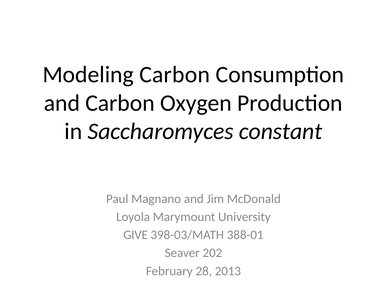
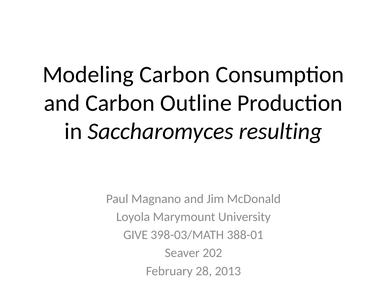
Oxygen: Oxygen -> Outline
constant: constant -> resulting
